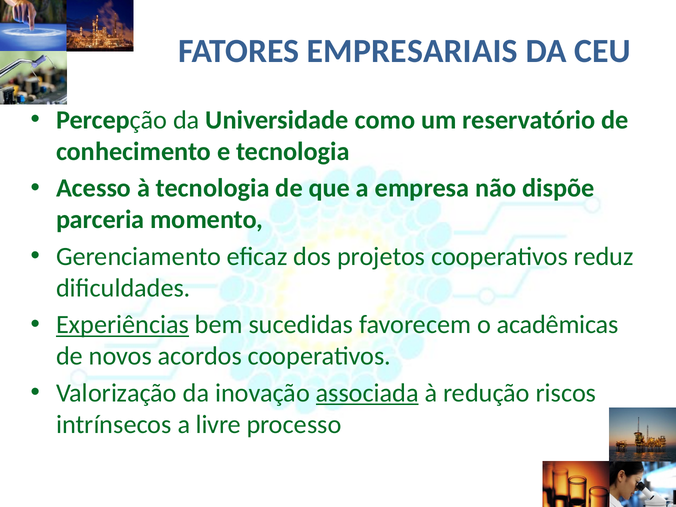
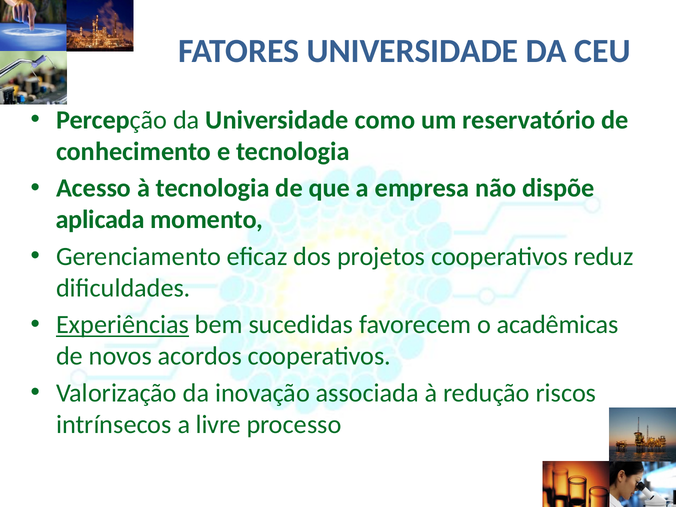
FATORES EMPRESARIAIS: EMPRESARIAIS -> UNIVERSIDADE
parceria: parceria -> aplicada
associada underline: present -> none
